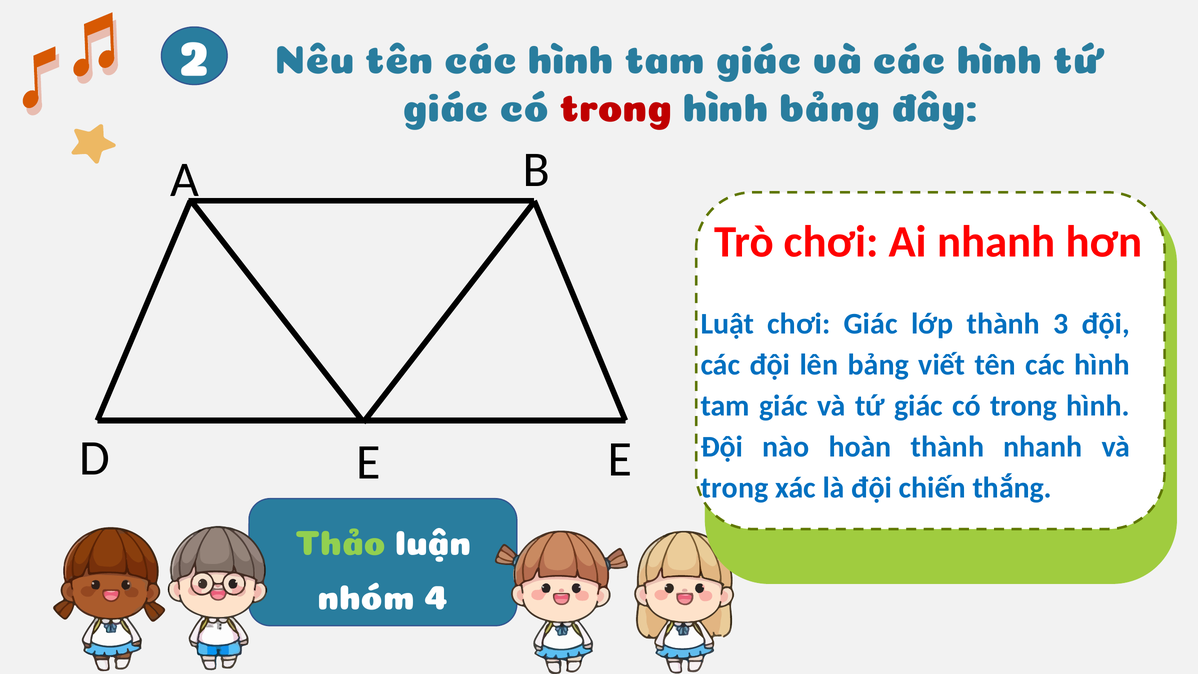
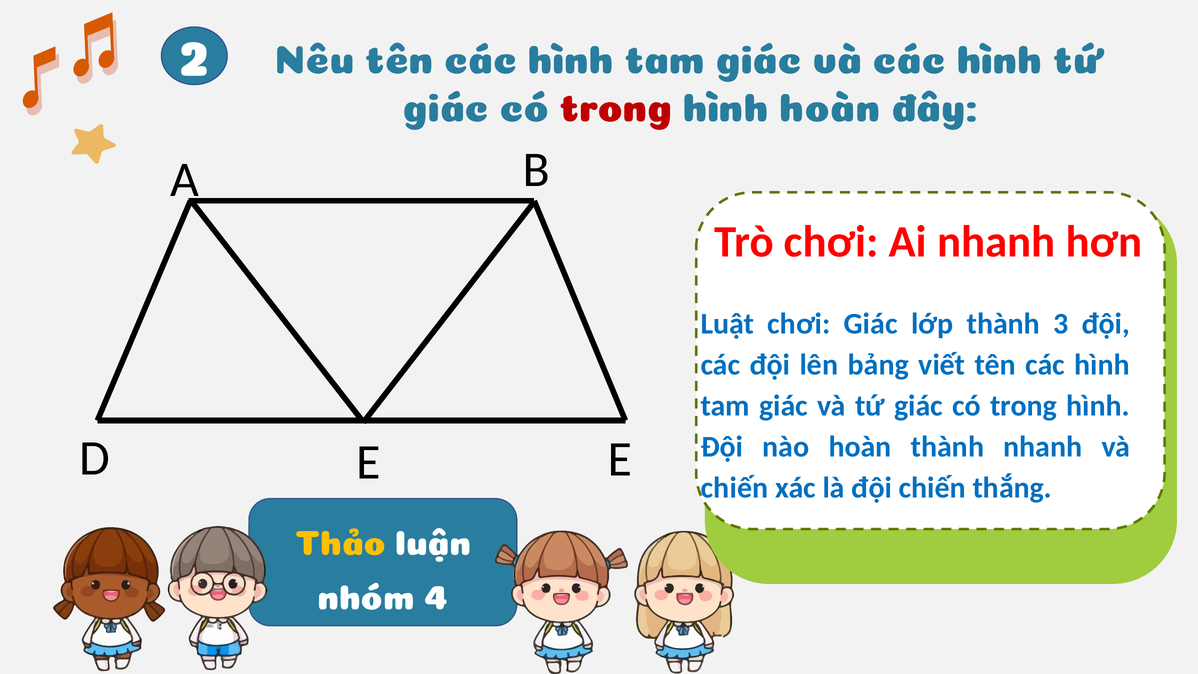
hình bảng: bảng -> hoàn
trong at (735, 488): trong -> chiến
Thảo colour: light green -> yellow
